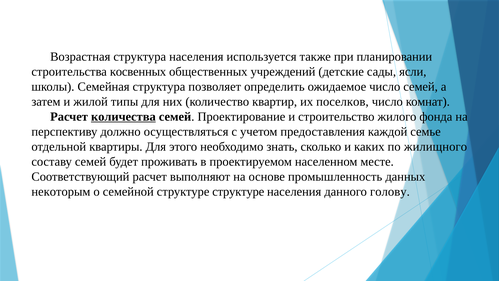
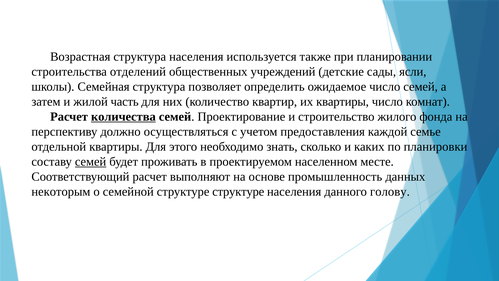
косвенных: косвенных -> отделений
типы: типы -> часть
их поселков: поселков -> квартиры
жилищного: жилищного -> планировки
семей at (91, 161) underline: none -> present
